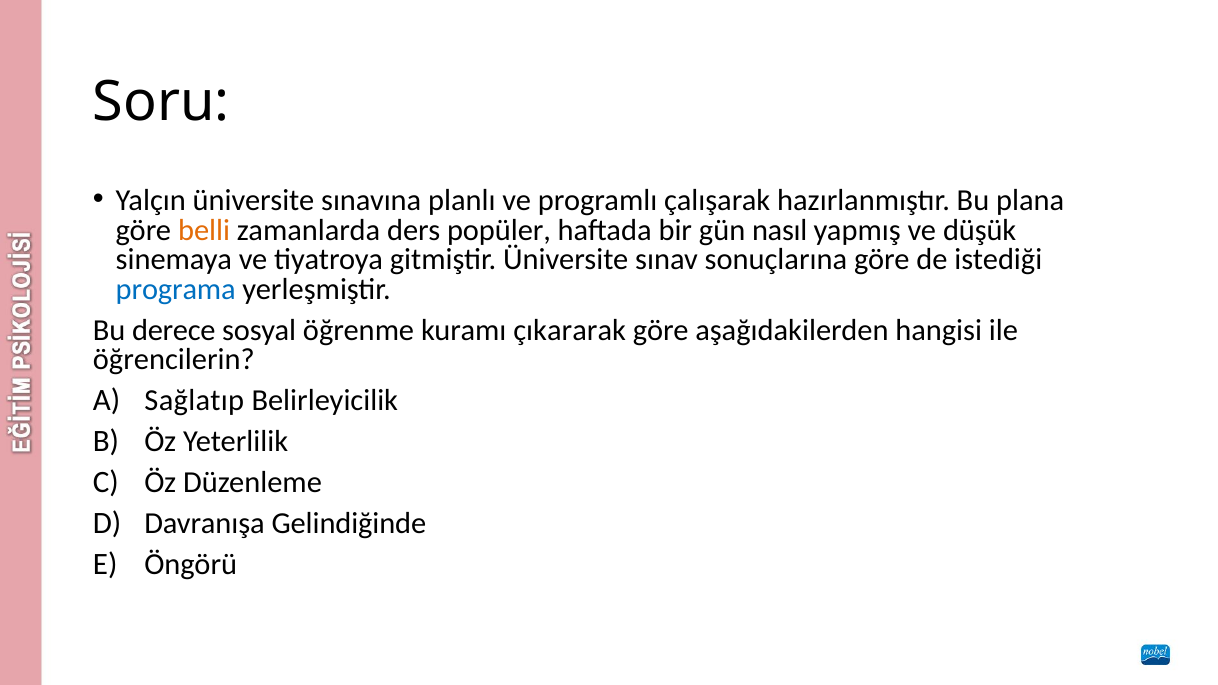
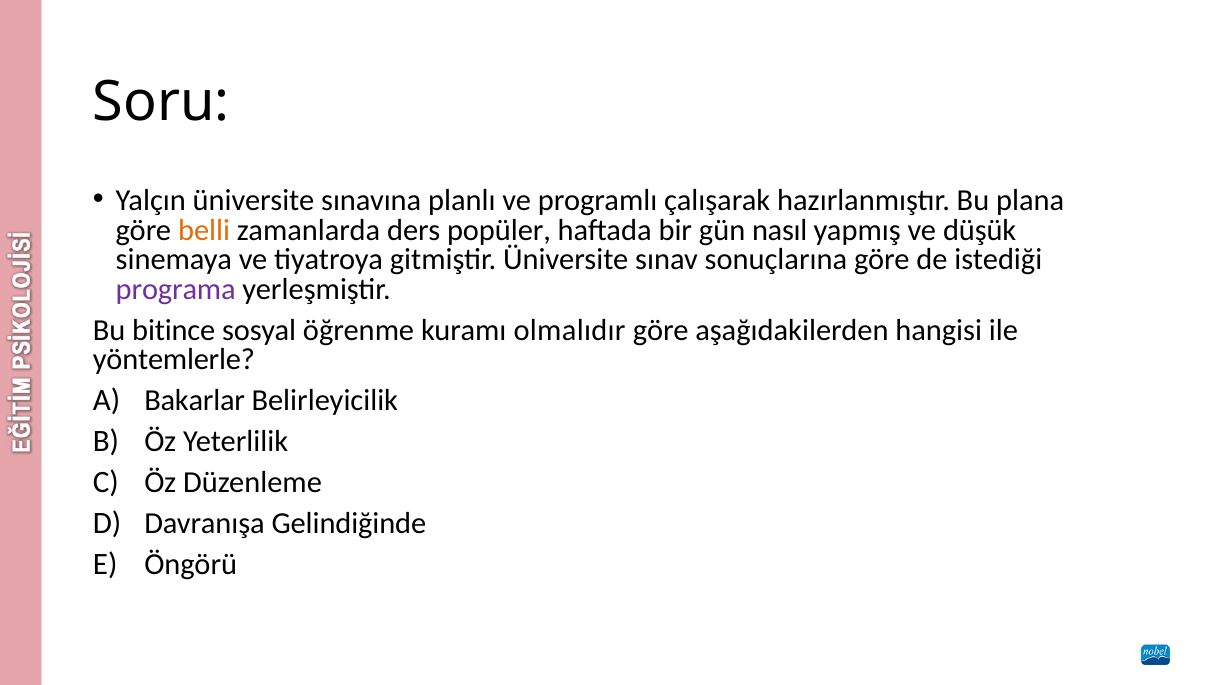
programa colour: blue -> purple
derece: derece -> bitince
çıkararak: çıkararak -> olmalıdır
öğrencilerin: öğrencilerin -> yöntemlerle
Sağlatıp: Sağlatıp -> Bakarlar
